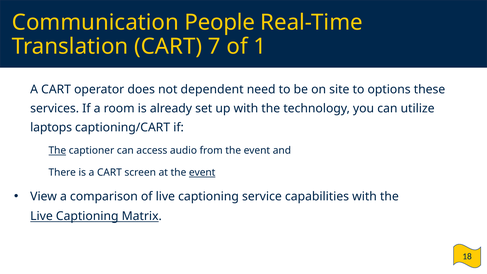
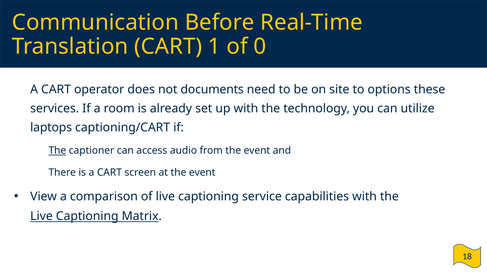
People: People -> Before
7: 7 -> 1
1: 1 -> 0
dependent: dependent -> documents
event at (202, 172) underline: present -> none
